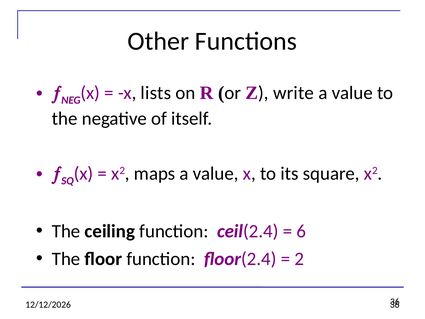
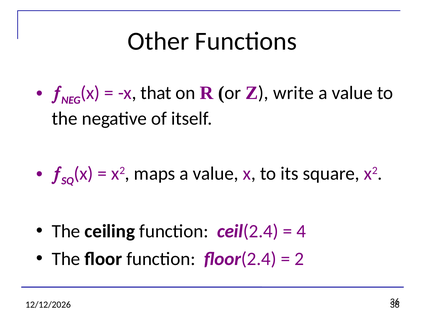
lists: lists -> that
6: 6 -> 4
